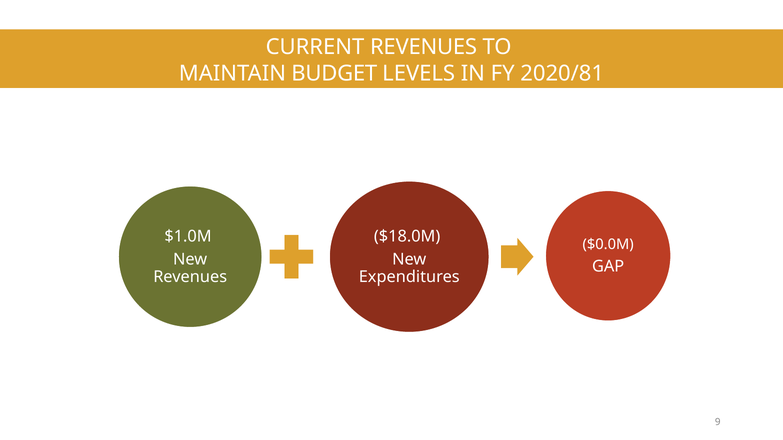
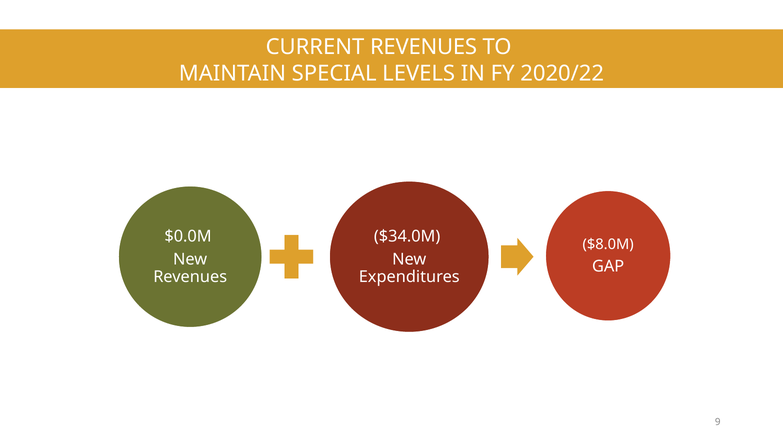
BUDGET: BUDGET -> SPECIAL
2020/81: 2020/81 -> 2020/22
$1.0M: $1.0M -> $0.0M
$18.0M: $18.0M -> $34.0M
$0.0M: $0.0M -> $8.0M
